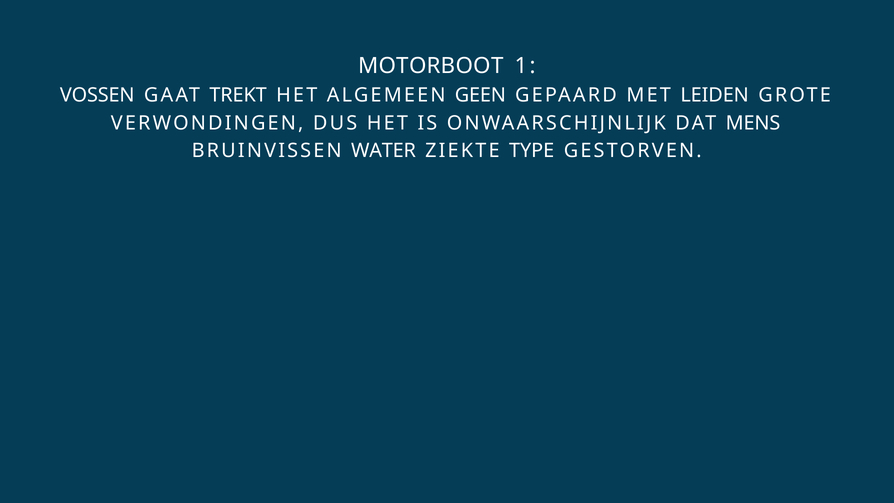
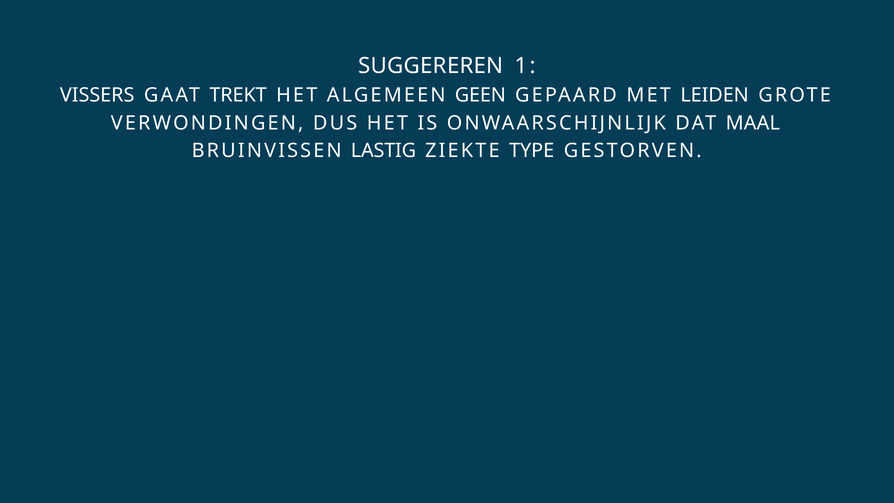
MOTORBOOT: MOTORBOOT -> SUGGEREREN
VOSSEN: VOSSEN -> VISSERS
MENS: MENS -> MAAL
WATER: WATER -> LASTIG
